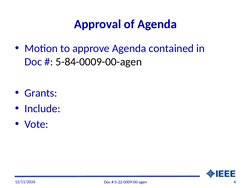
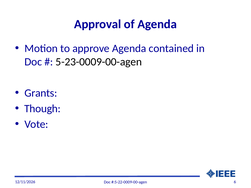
5-84-0009-00-agen: 5-84-0009-00-agen -> 5-23-0009-00-agen
Include: Include -> Though
